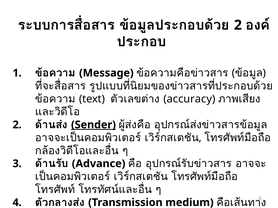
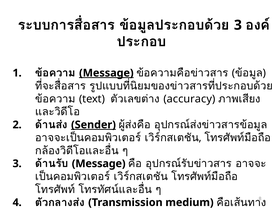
2 at (238, 25): 2 -> 3
Message at (106, 73) underline: none -> present
Advance at (99, 164): Advance -> Message
